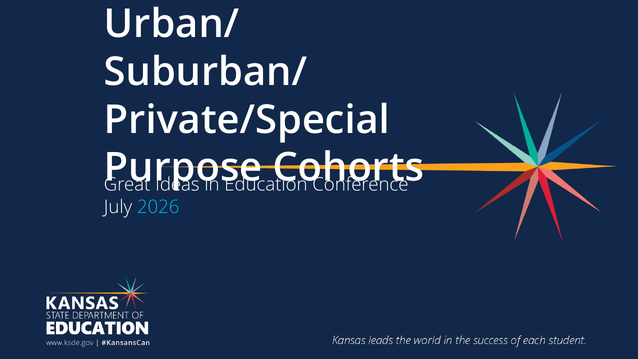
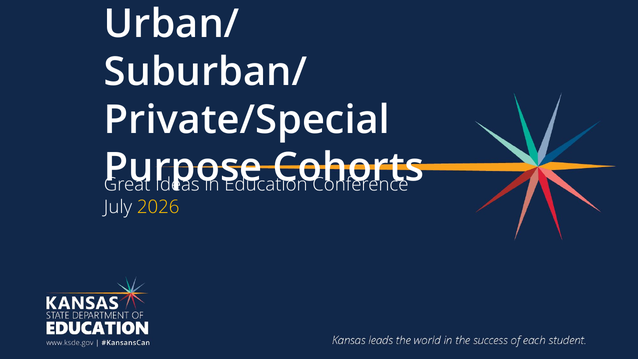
2026 colour: light blue -> yellow
